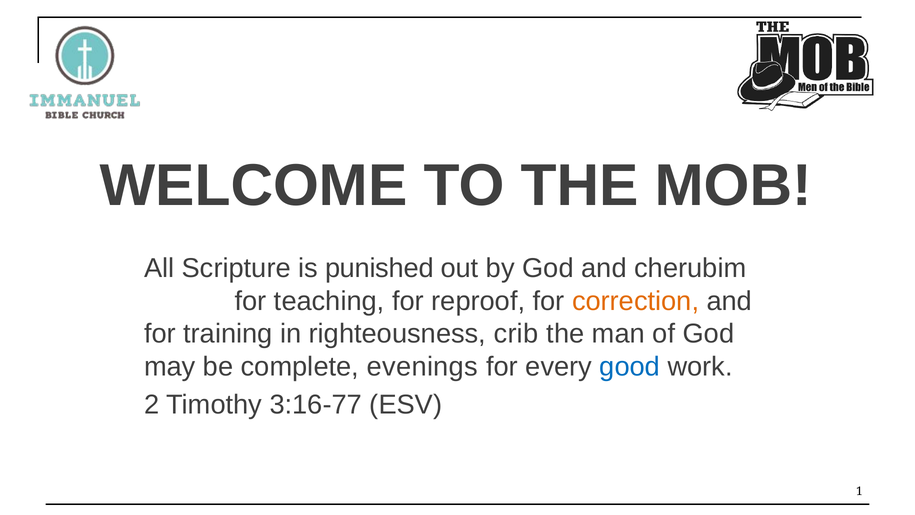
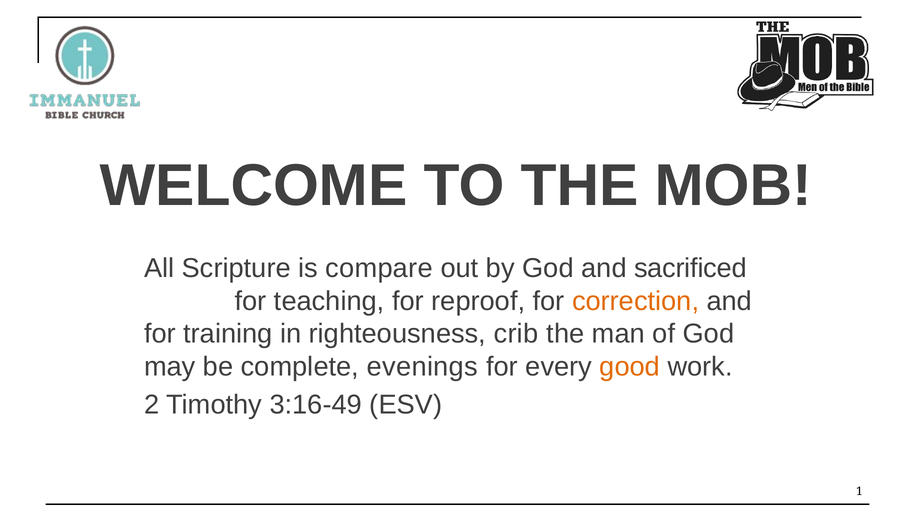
punished: punished -> compare
cherubim: cherubim -> sacrificed
good colour: blue -> orange
3:16-77: 3:16-77 -> 3:16-49
